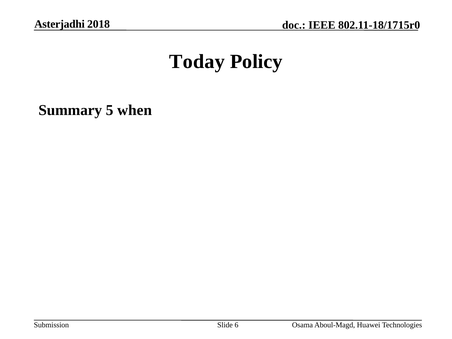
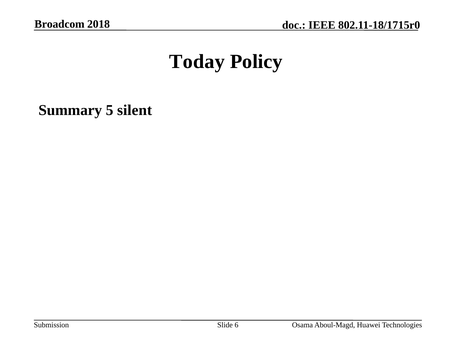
Asterjadhi: Asterjadhi -> Broadcom
when: when -> silent
